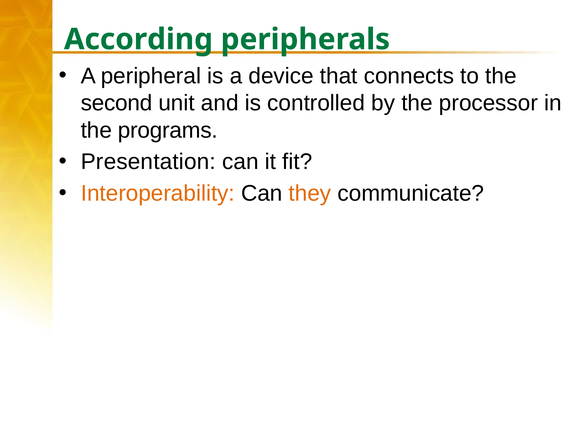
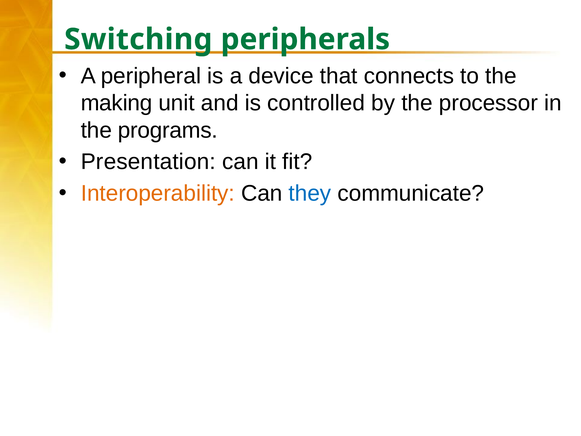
According: According -> Switching
second: second -> making
they colour: orange -> blue
